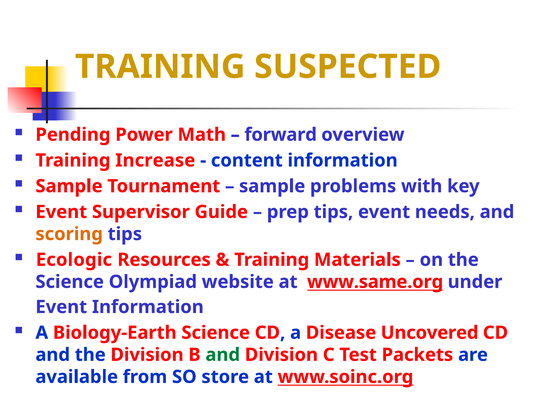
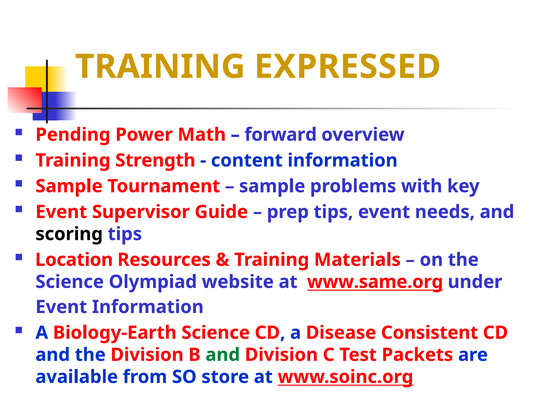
SUSPECTED: SUSPECTED -> EXPRESSED
Increase: Increase -> Strength
scoring colour: orange -> black
Ecologic: Ecologic -> Location
Uncovered: Uncovered -> Consistent
